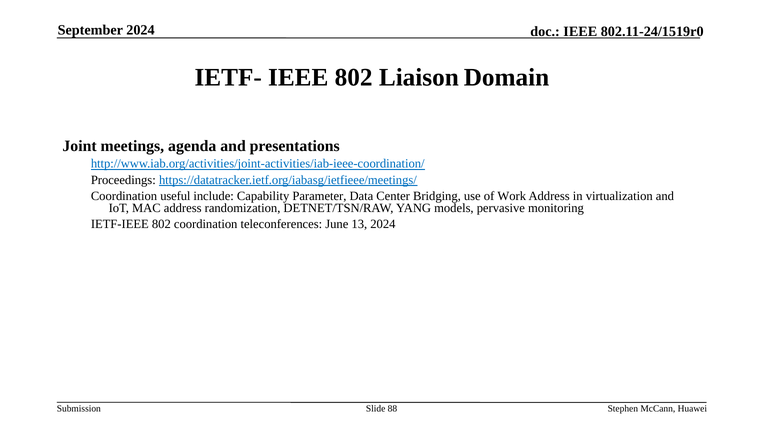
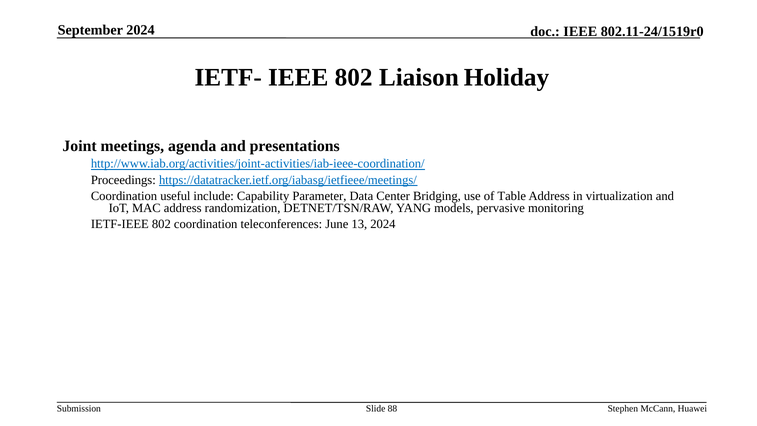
Domain: Domain -> Holiday
Work: Work -> Table
